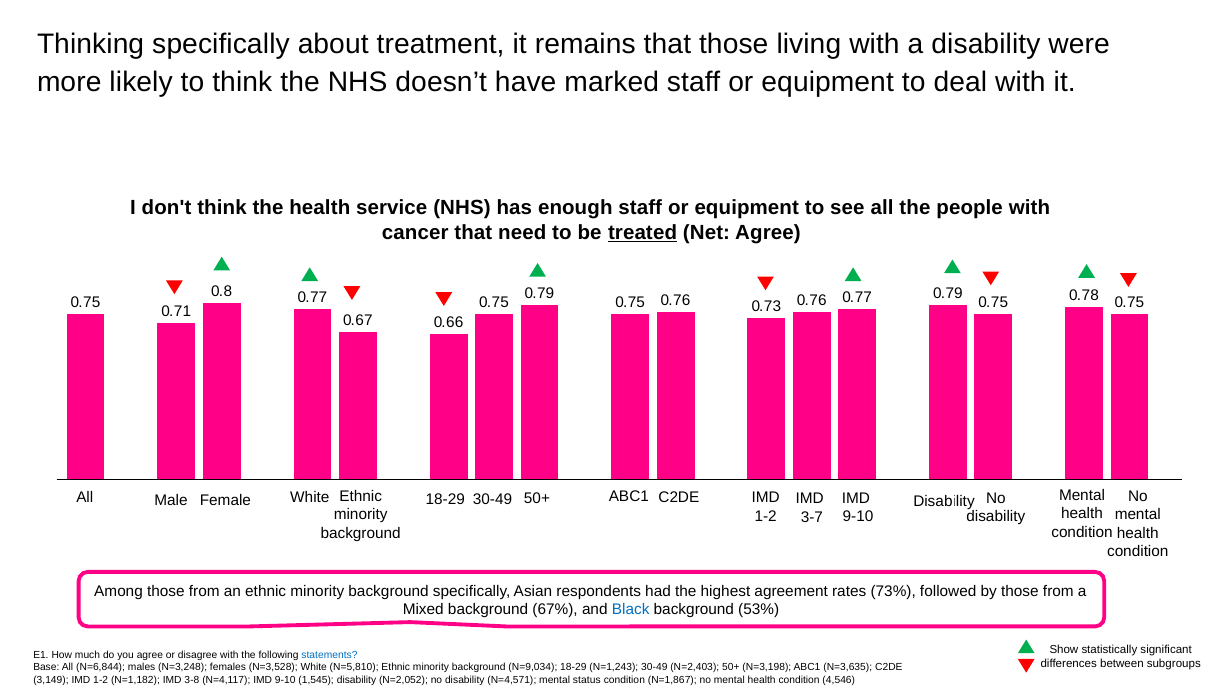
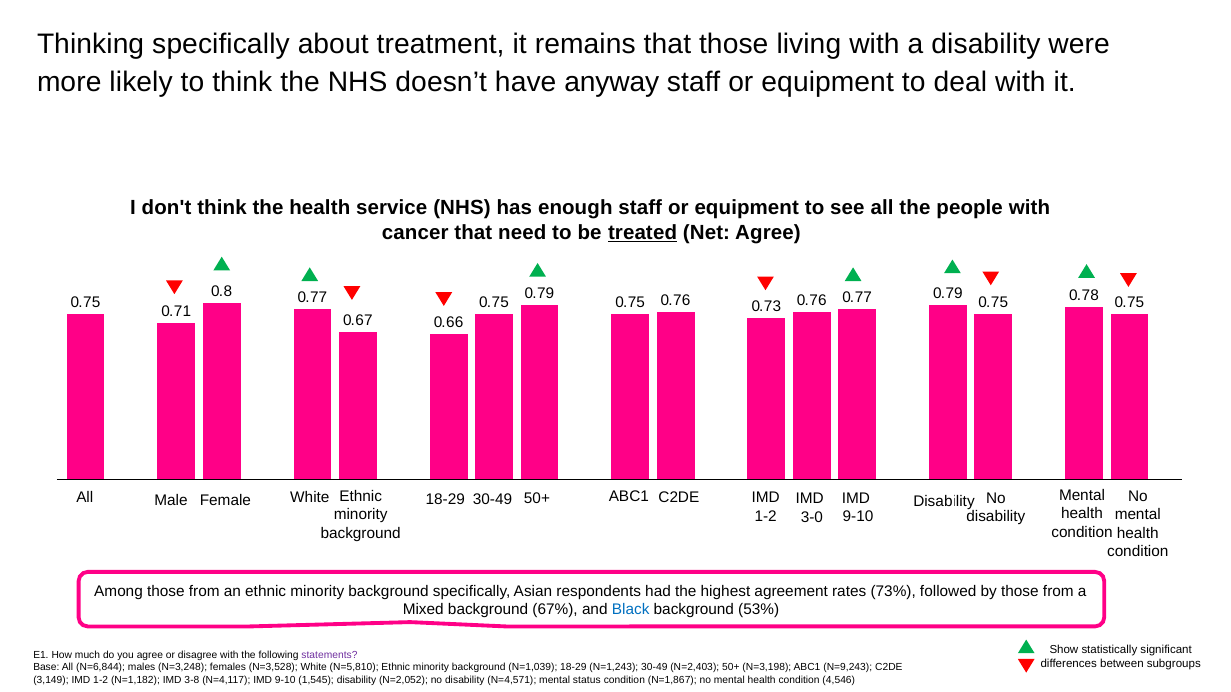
marked: marked -> anyway
3-7: 3-7 -> 3-0
statements colour: blue -> purple
N=9,034: N=9,034 -> N=1,039
N=3,635: N=3,635 -> N=9,243
